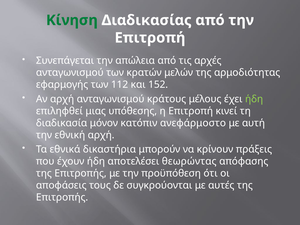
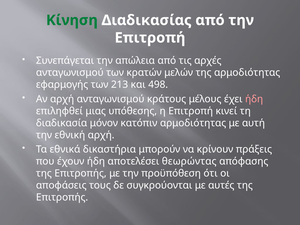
112: 112 -> 213
152: 152 -> 498
ήδη at (254, 99) colour: light green -> pink
κατόπιν ανεφάρμοστο: ανεφάρμοστο -> αρμοδιότητας
